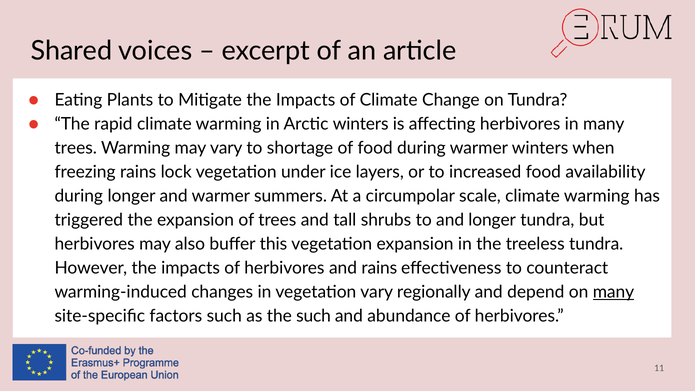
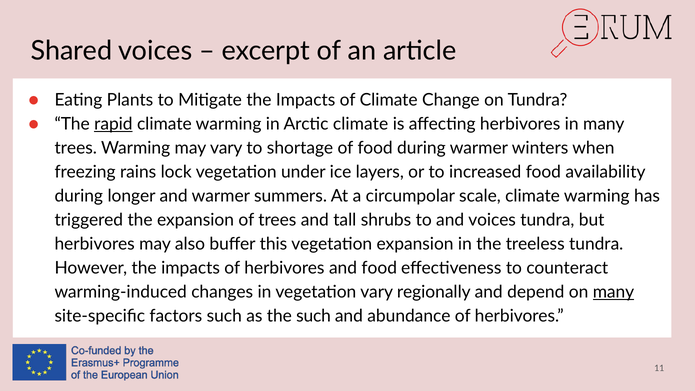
rapid underline: none -> present
Arctic winters: winters -> climate
and longer: longer -> voices
and rains: rains -> food
